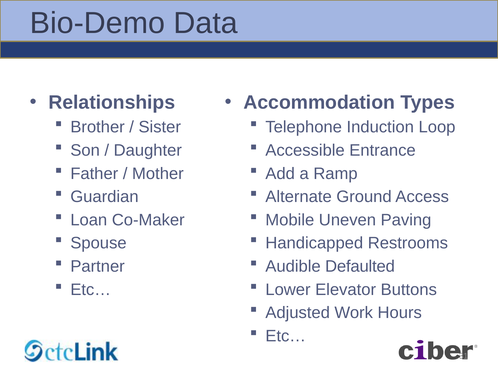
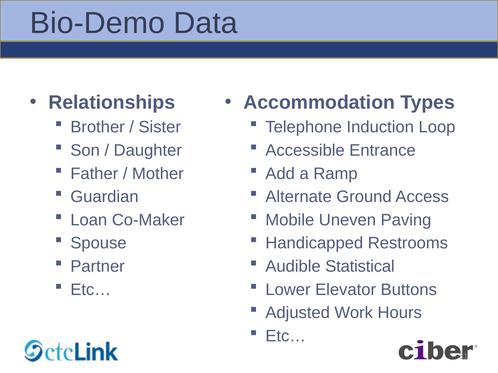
Defaulted: Defaulted -> Statistical
